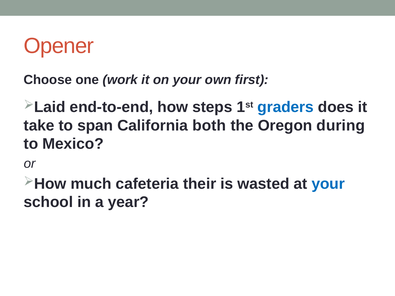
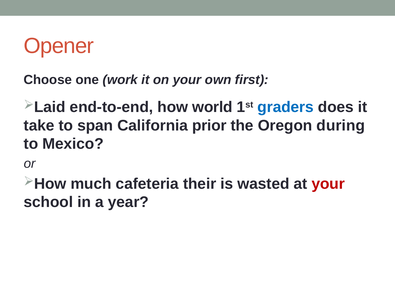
steps: steps -> world
both: both -> prior
your at (328, 184) colour: blue -> red
